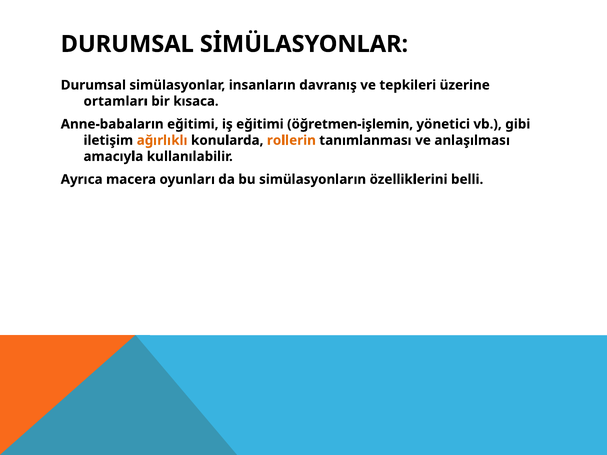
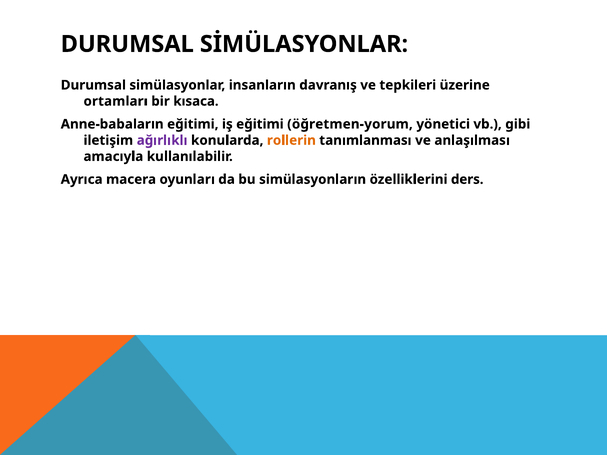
öğretmen-işlemin: öğretmen-işlemin -> öğretmen-yorum
ağırlıklı colour: orange -> purple
belli: belli -> ders
